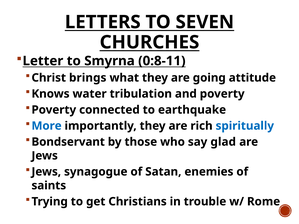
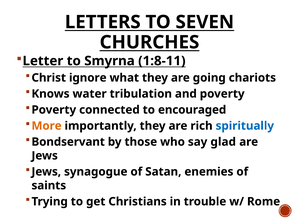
0:8-11: 0:8-11 -> 1:8-11
brings: brings -> ignore
attitude: attitude -> chariots
earthquake: earthquake -> encouraged
More colour: blue -> orange
